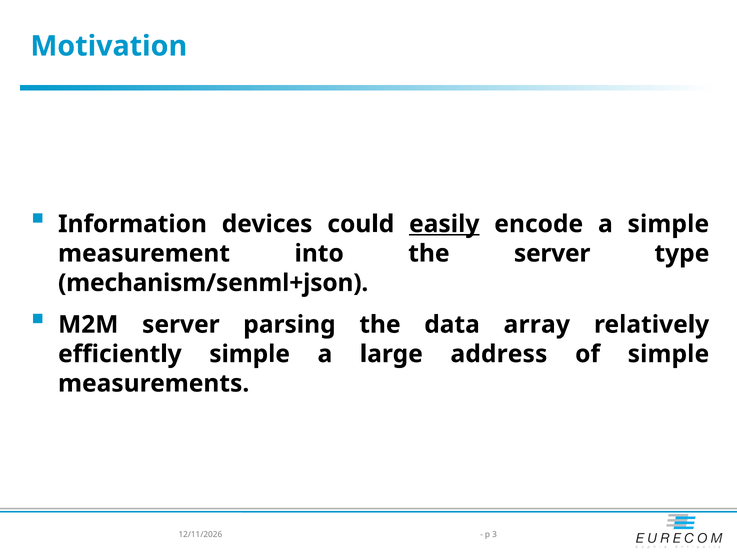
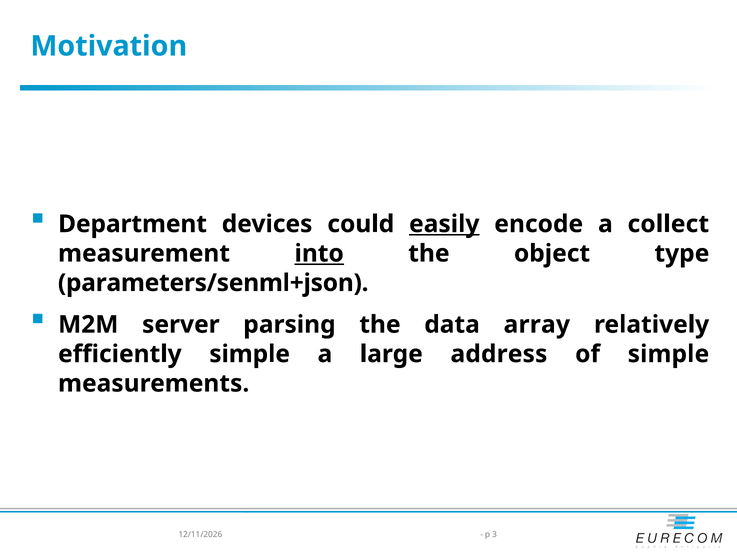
Information: Information -> Department
a simple: simple -> collect
into underline: none -> present
the server: server -> object
mechanism/senml+json: mechanism/senml+json -> parameters/senml+json
